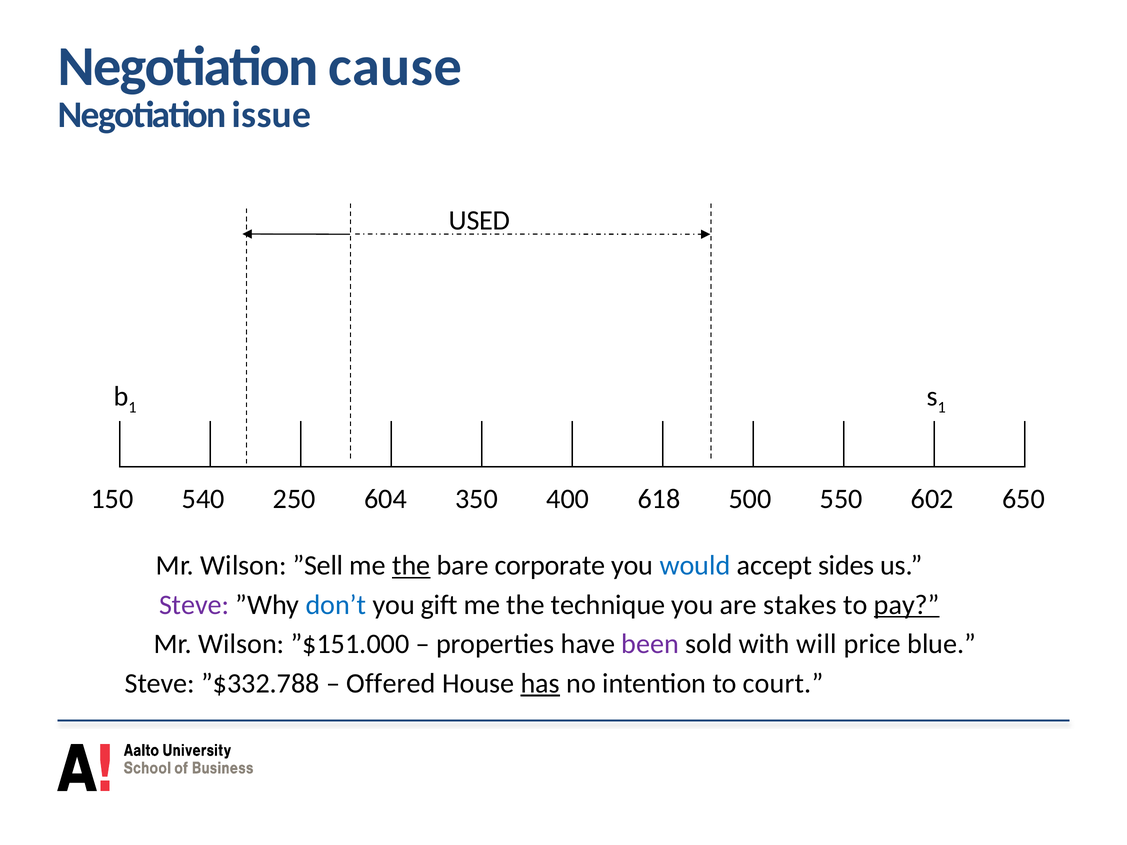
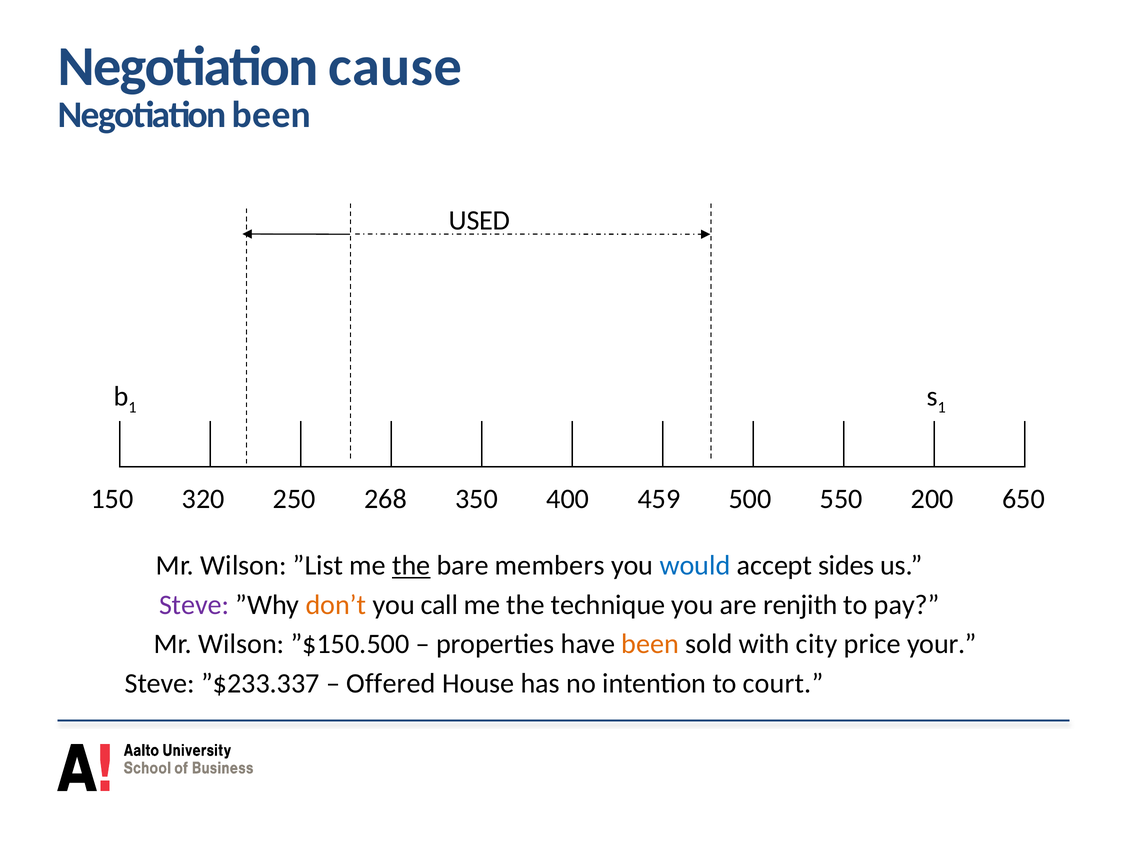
Negotiation issue: issue -> been
540: 540 -> 320
604: 604 -> 268
618: 618 -> 459
602: 602 -> 200
”Sell: ”Sell -> ”List
corporate: corporate -> members
don’t colour: blue -> orange
gift: gift -> call
stakes: stakes -> renjith
pay underline: present -> none
”$151.000: ”$151.000 -> ”$150.500
been at (650, 644) colour: purple -> orange
will: will -> city
blue: blue -> your
”$332.788: ”$332.788 -> ”$233.337
has underline: present -> none
